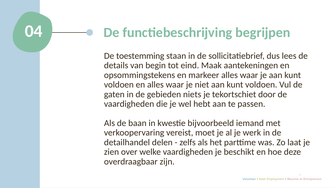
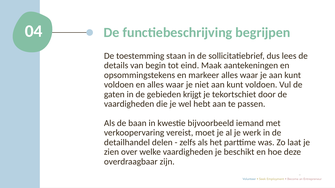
niets: niets -> krijgt
